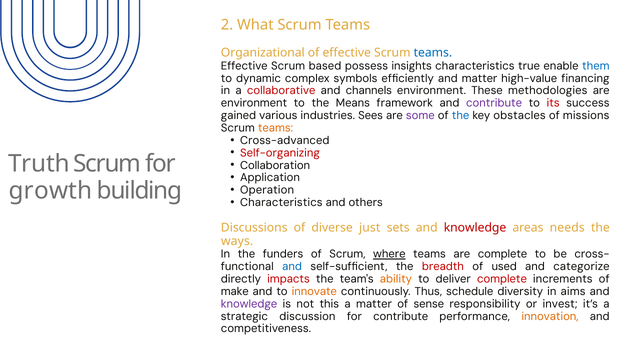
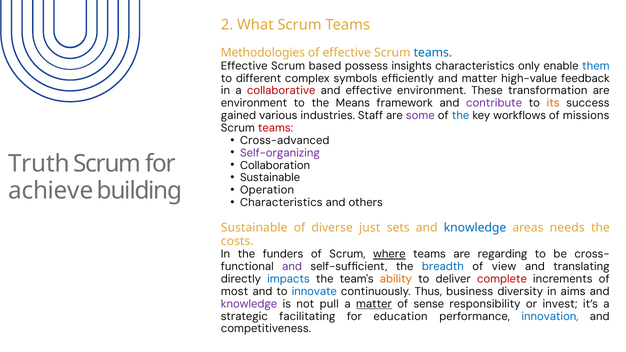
Organizational: Organizational -> Methodologies
true: true -> only
dynamic: dynamic -> different
financing: financing -> feedback
and channels: channels -> effective
methodologies: methodologies -> transformation
its colour: red -> orange
Sees: Sees -> Staff
obstacles: obstacles -> workflows
teams at (275, 128) colour: orange -> red
Self-organizing colour: red -> purple
Application at (270, 178): Application -> Sustainable
growth: growth -> achieve
Discussions at (254, 228): Discussions -> Sustainable
knowledge at (475, 228) colour: red -> blue
ways: ways -> costs
are complete: complete -> regarding
and at (292, 267) colour: blue -> purple
breadth colour: red -> blue
used: used -> view
categorize: categorize -> translating
impacts colour: red -> blue
make: make -> most
innovate colour: orange -> blue
schedule: schedule -> business
this: this -> pull
matter at (374, 304) underline: none -> present
discussion: discussion -> facilitating
for contribute: contribute -> education
innovation colour: orange -> blue
